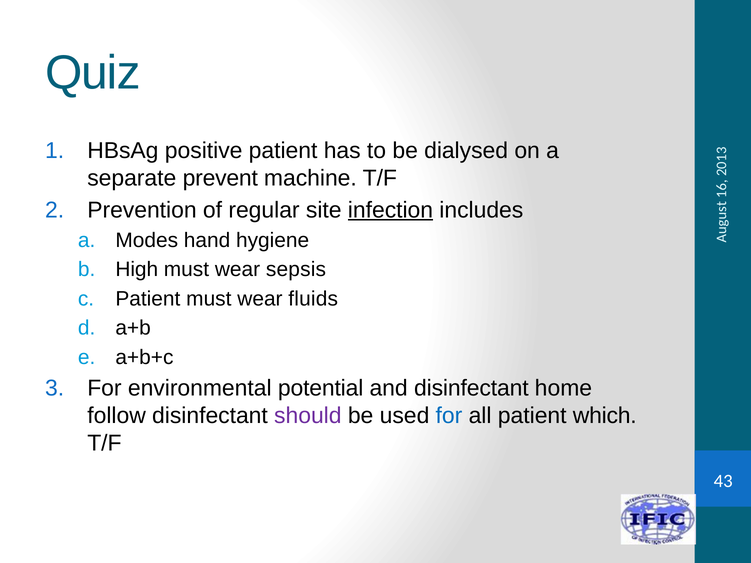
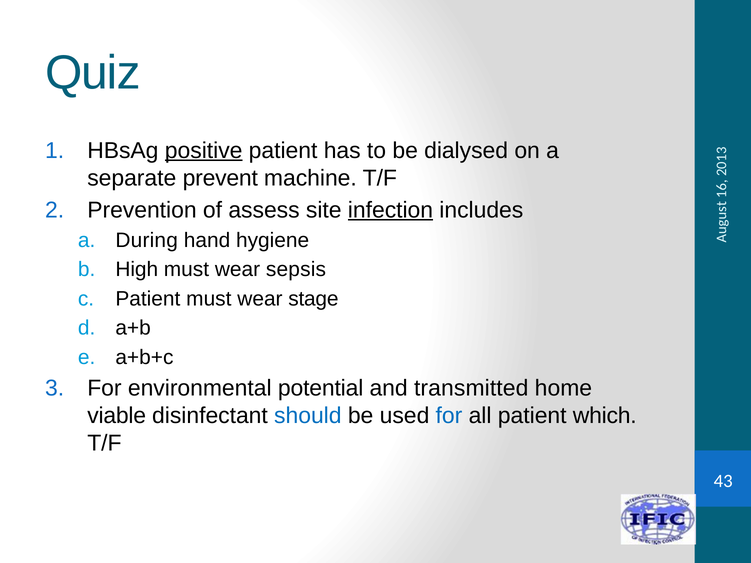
positive underline: none -> present
regular: regular -> assess
Modes: Modes -> During
fluids: fluids -> stage
and disinfectant: disinfectant -> transmitted
follow: follow -> viable
should colour: purple -> blue
